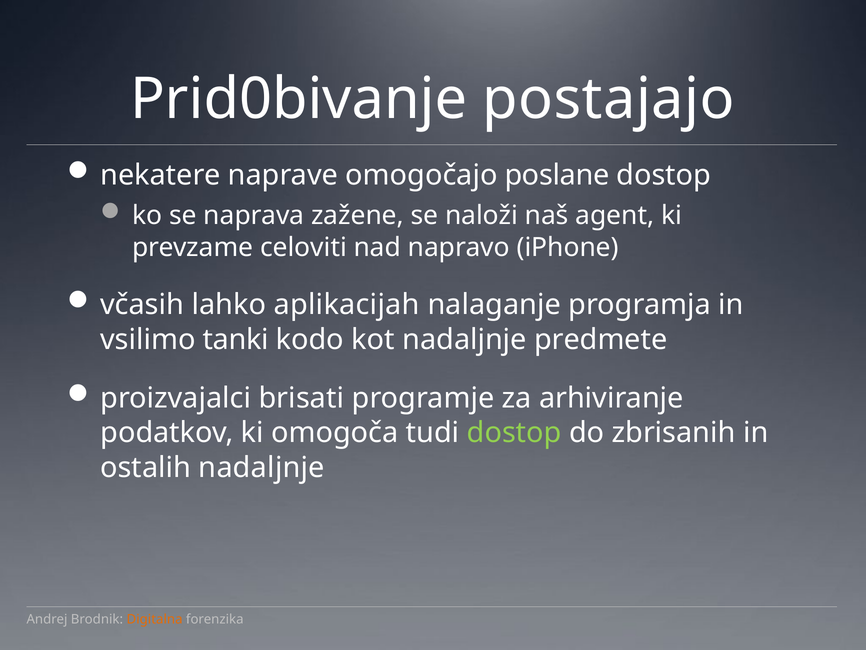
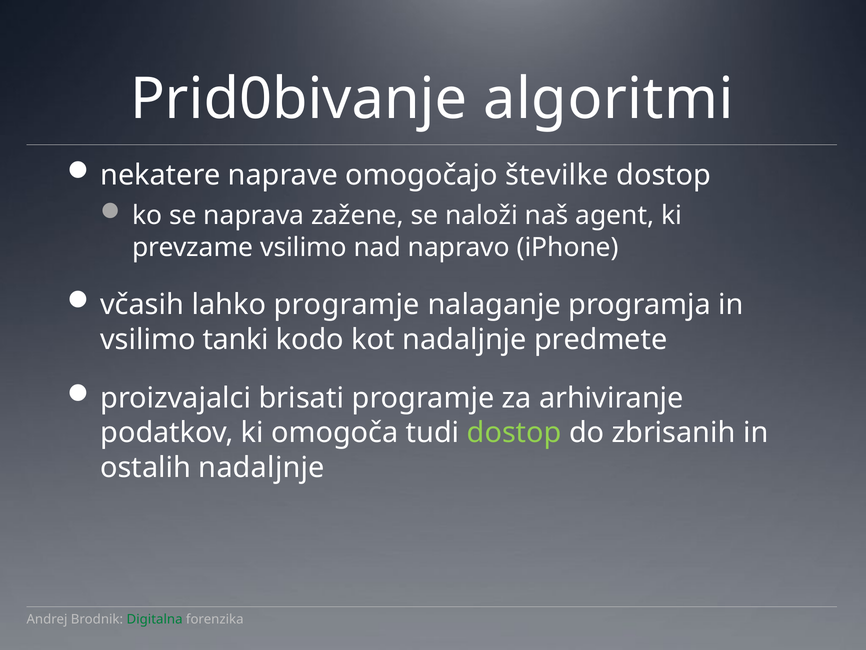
postajajo: postajajo -> algoritmi
poslane: poslane -> številke
prevzame celoviti: celoviti -> vsilimo
lahko aplikacijah: aplikacijah -> programje
Digitalna colour: orange -> green
